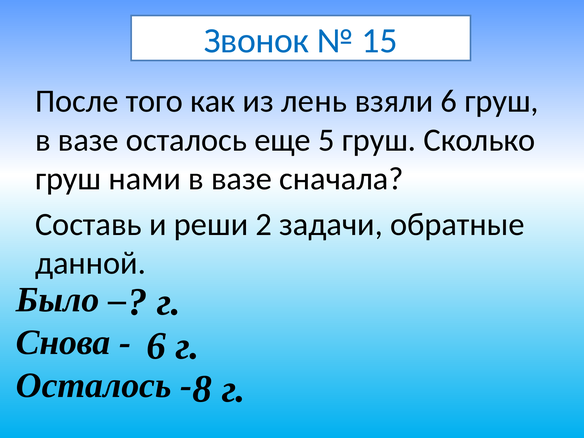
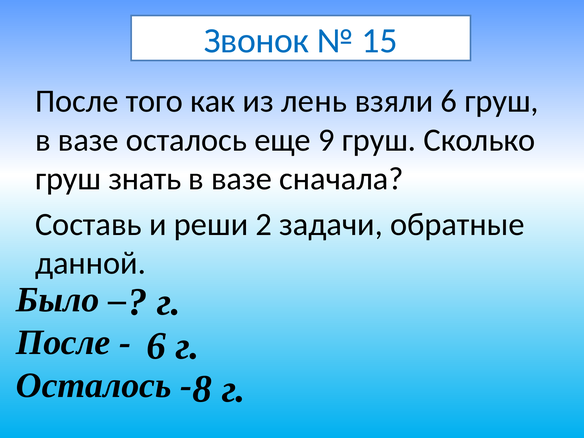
5: 5 -> 9
нами: нами -> знать
Снова at (63, 343): Снова -> После
